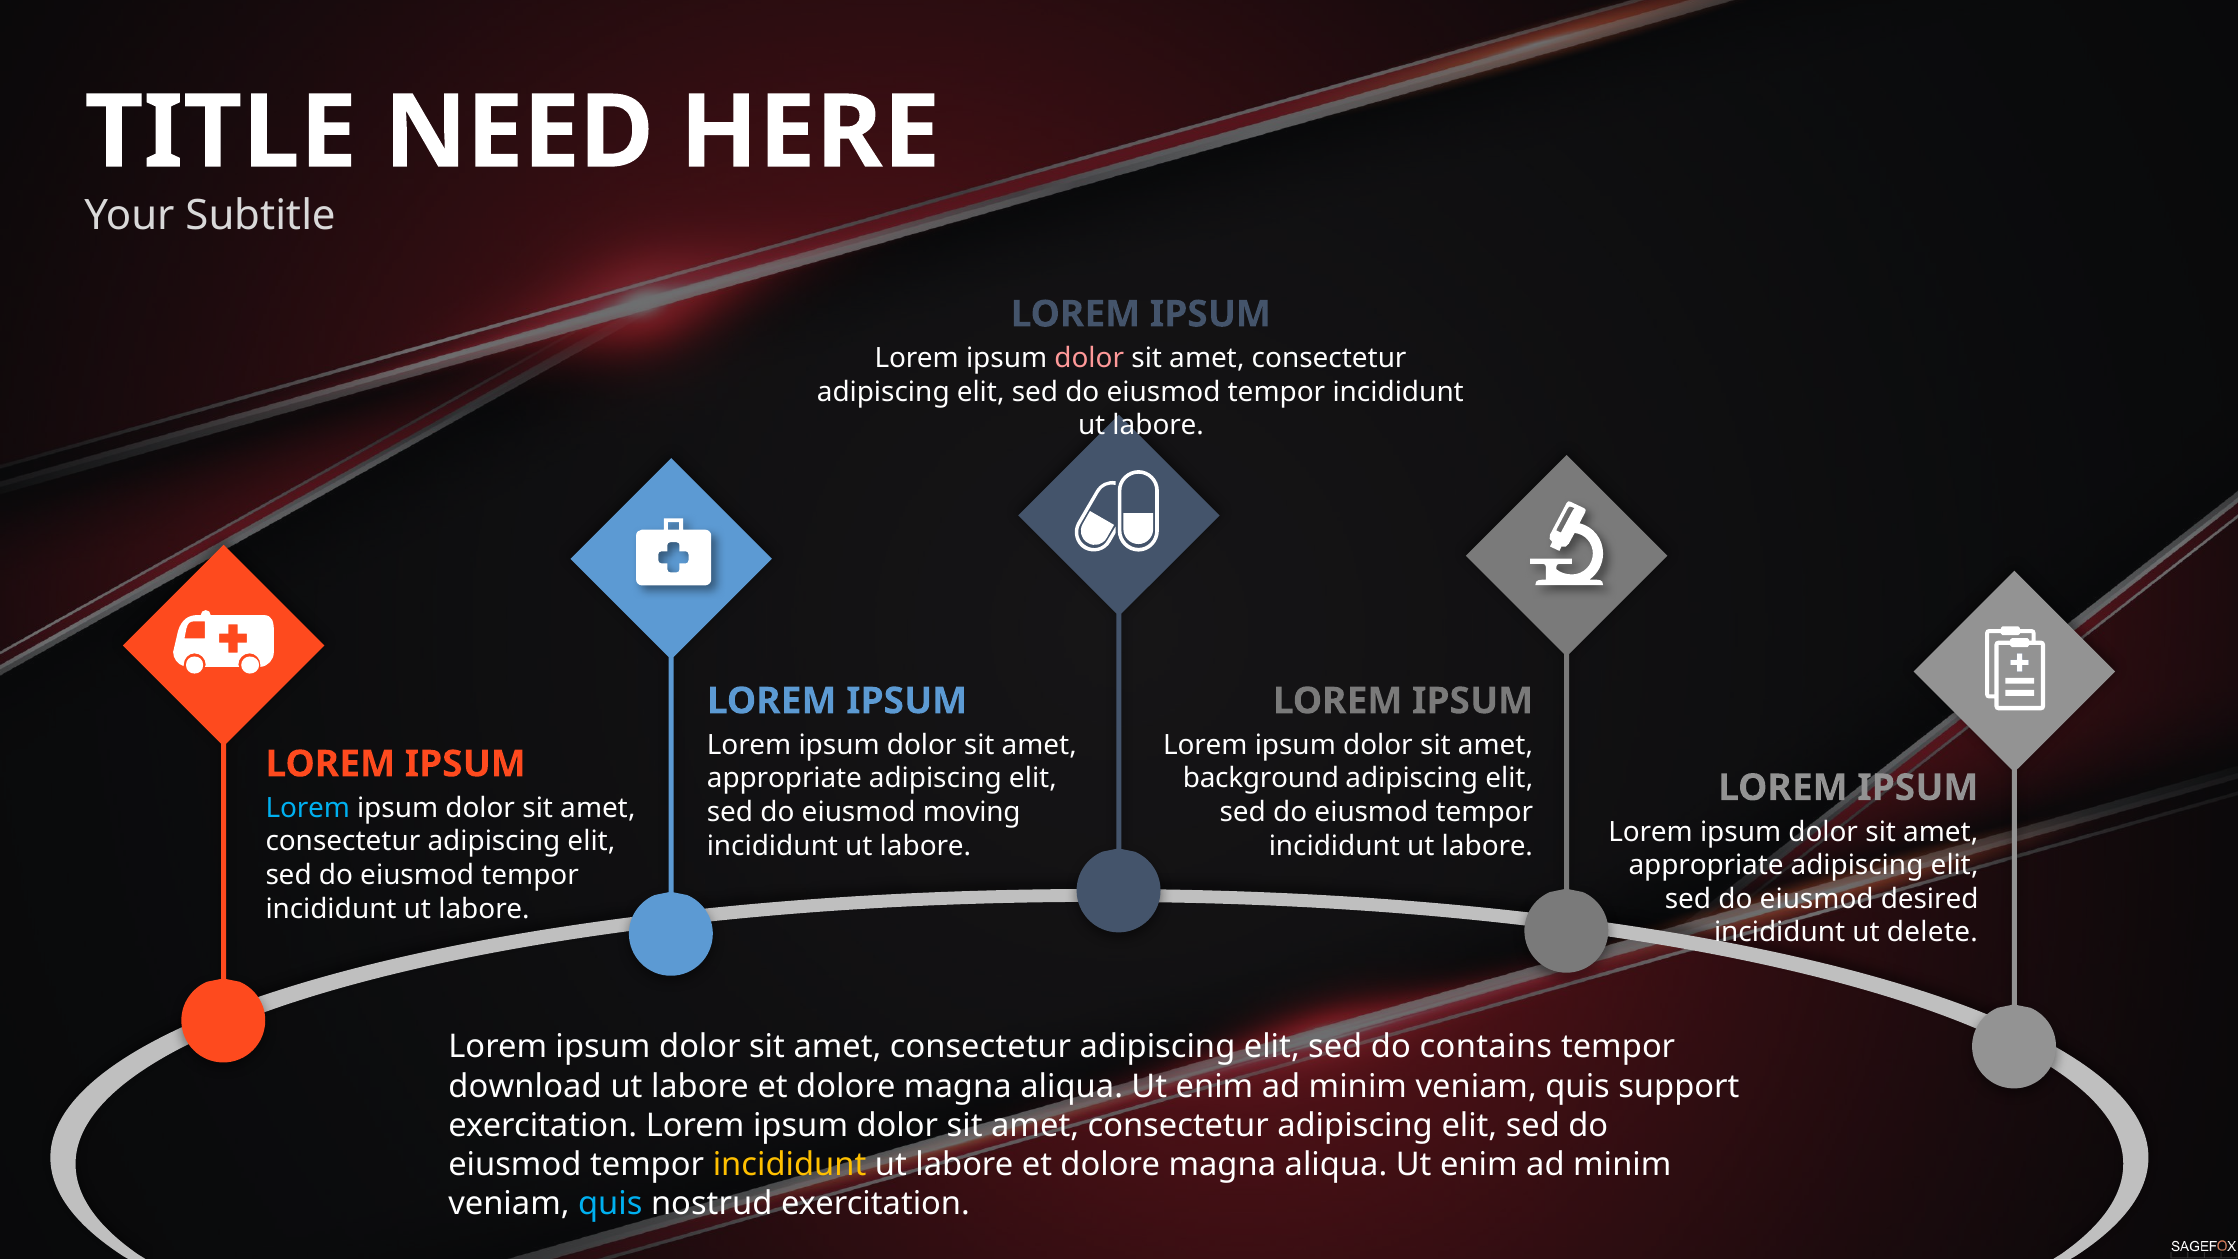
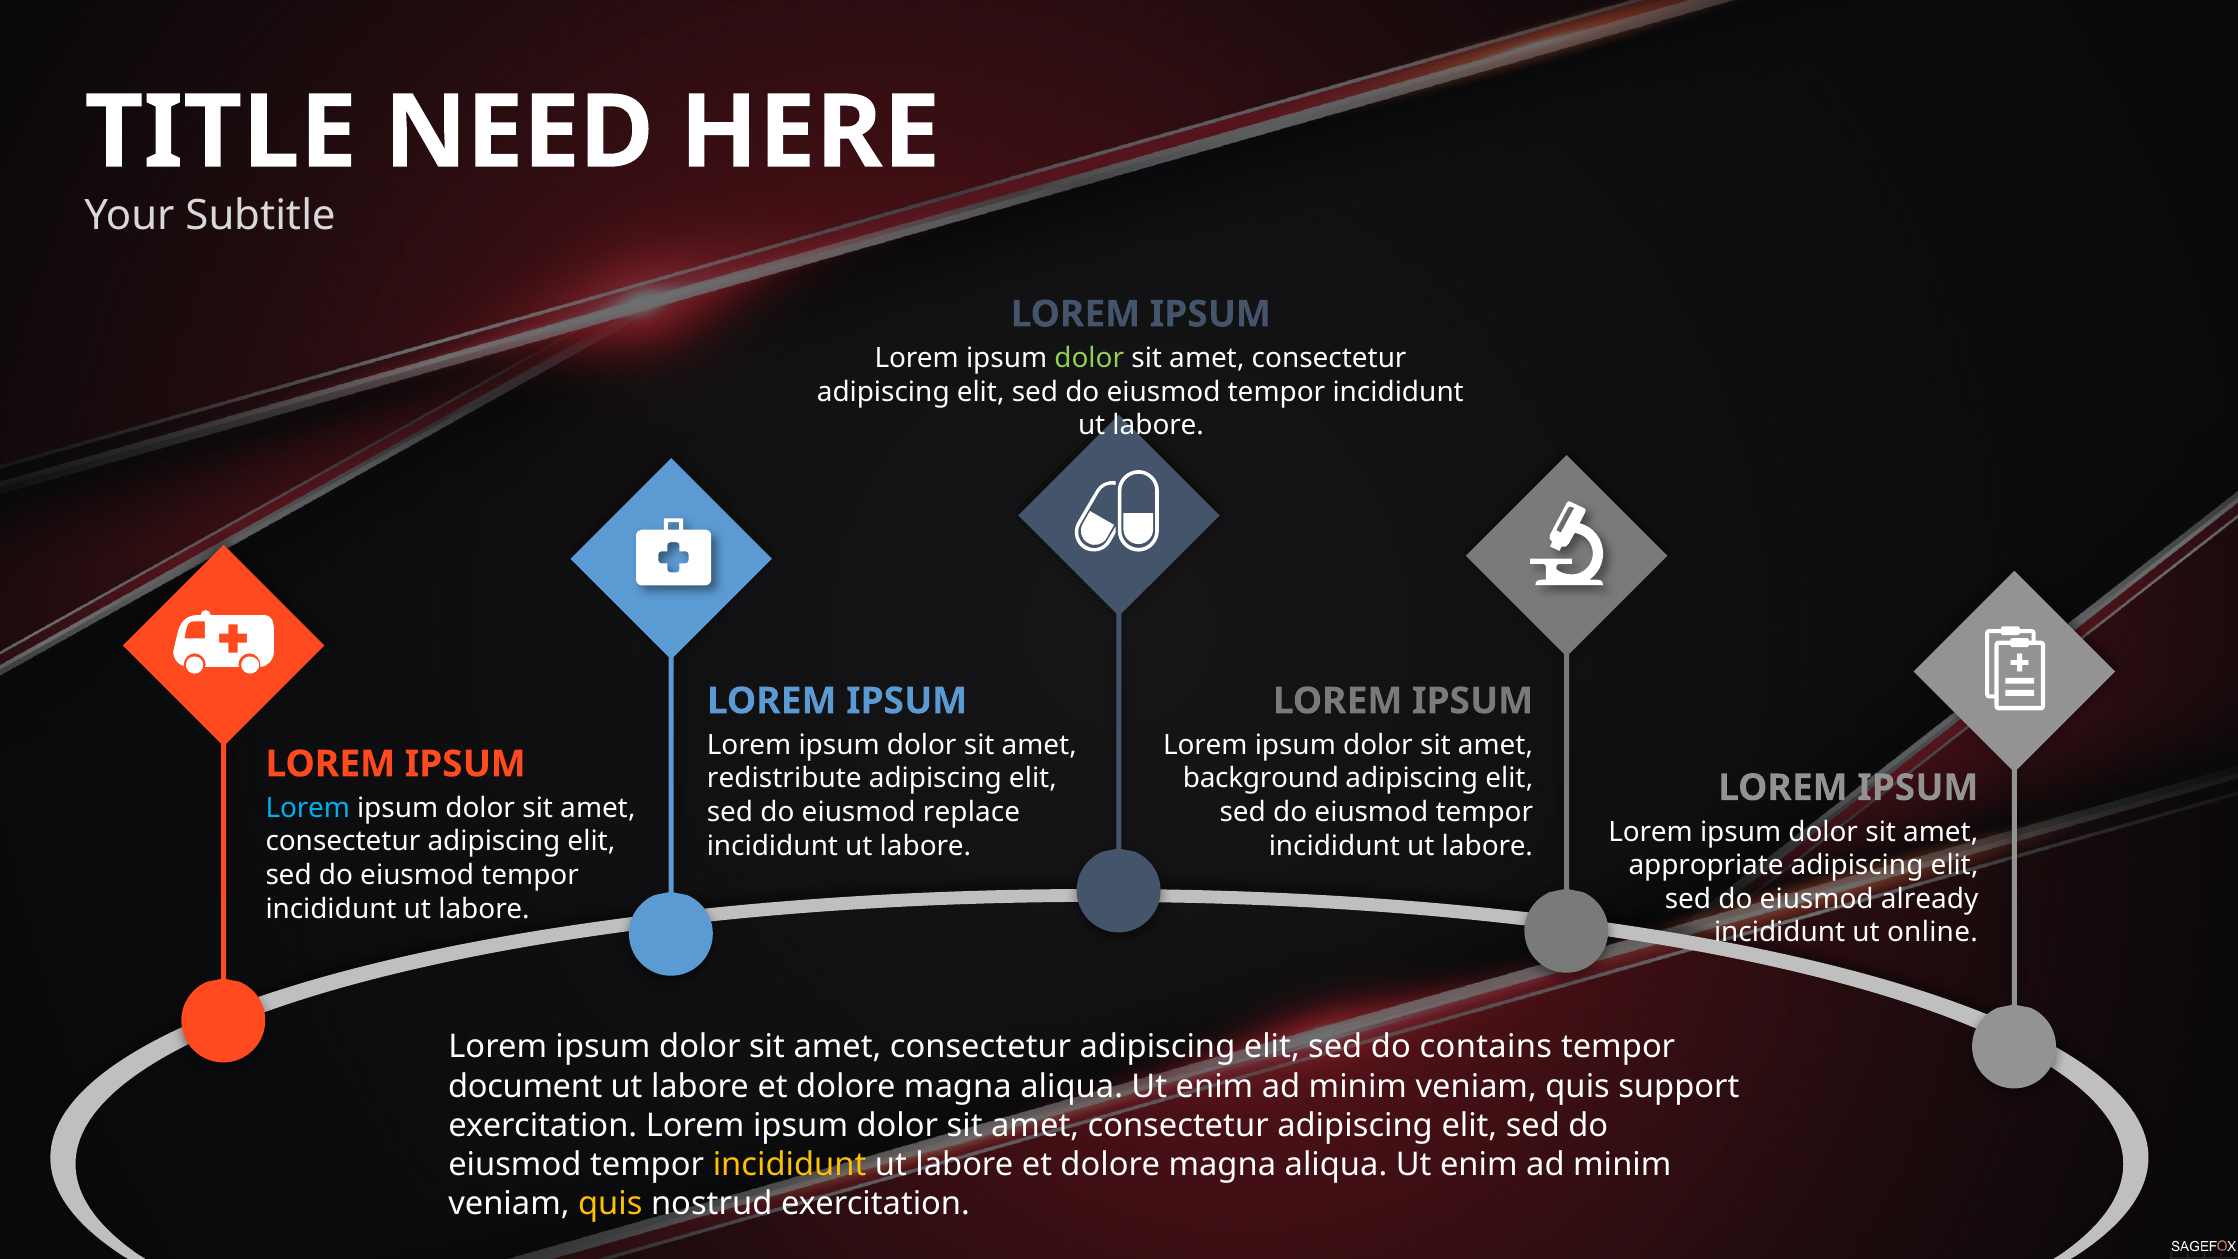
dolor at (1089, 358) colour: pink -> light green
appropriate at (784, 779): appropriate -> redistribute
moving: moving -> replace
desired: desired -> already
delete: delete -> online
download: download -> document
quis at (610, 1204) colour: light blue -> yellow
